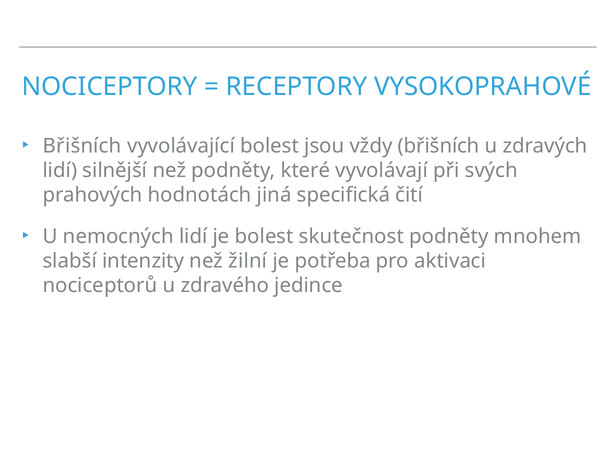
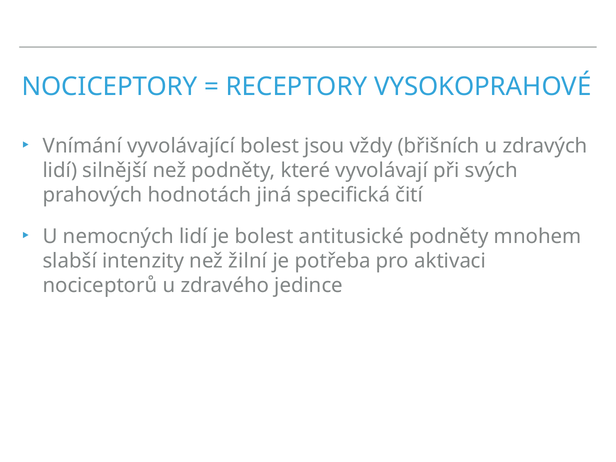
Břišních at (82, 146): Břišních -> Vnímání
skutečnost: skutečnost -> antitusické
